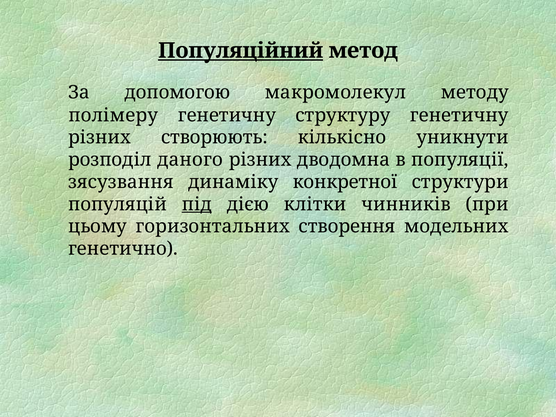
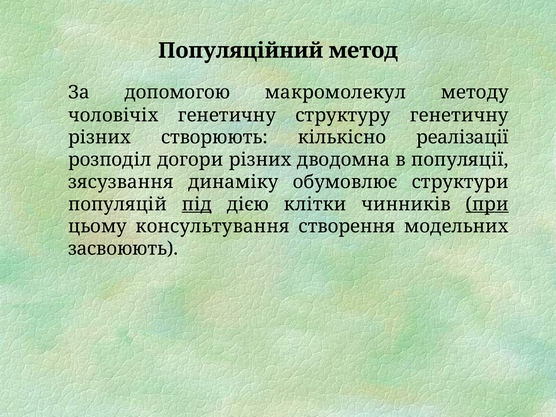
Популяційний underline: present -> none
полімеру: полімеру -> чоловічіх
уникнути: уникнути -> реалізації
даного: даного -> догори
конкретної: конкретної -> обумовлює
при underline: none -> present
горизонтальних: горизонтальних -> консультування
генетично: генетично -> засвоюють
